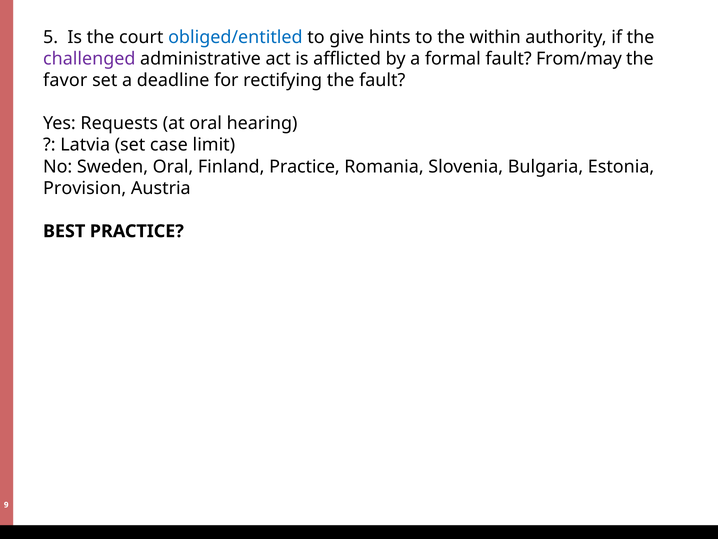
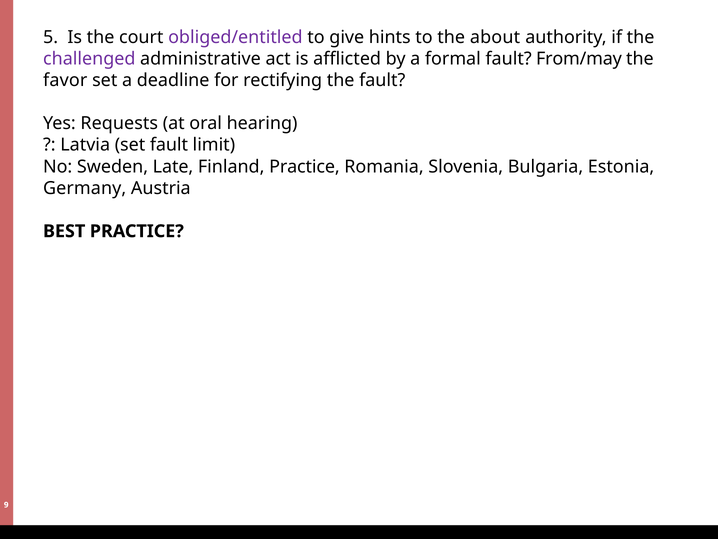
obliged/entitled colour: blue -> purple
within: within -> about
set case: case -> fault
Sweden Oral: Oral -> Late
Provision: Provision -> Germany
